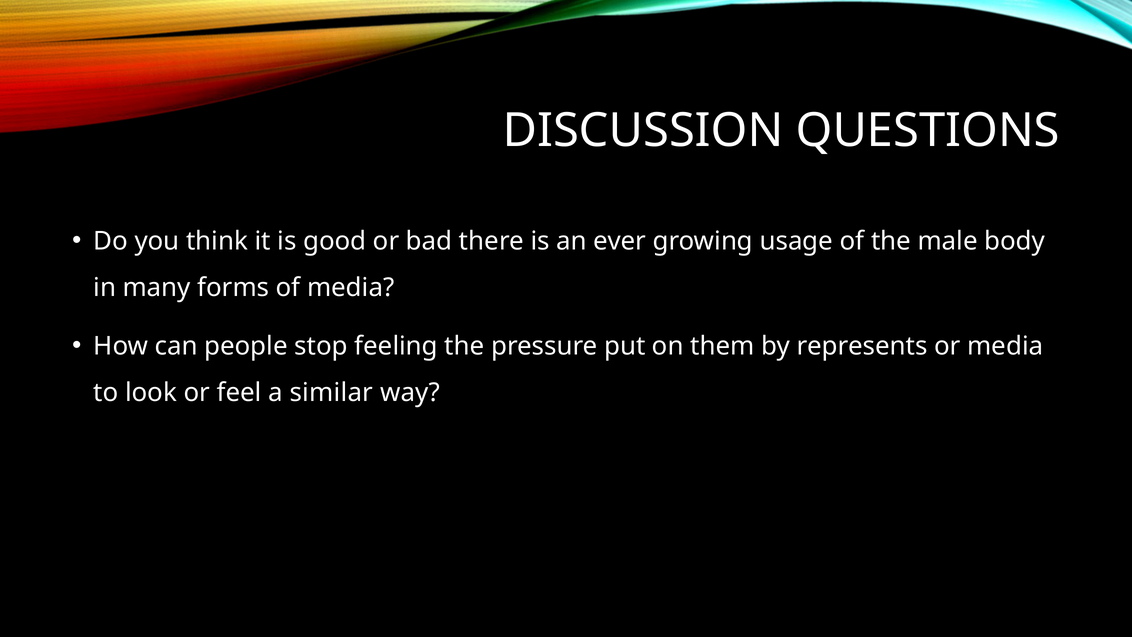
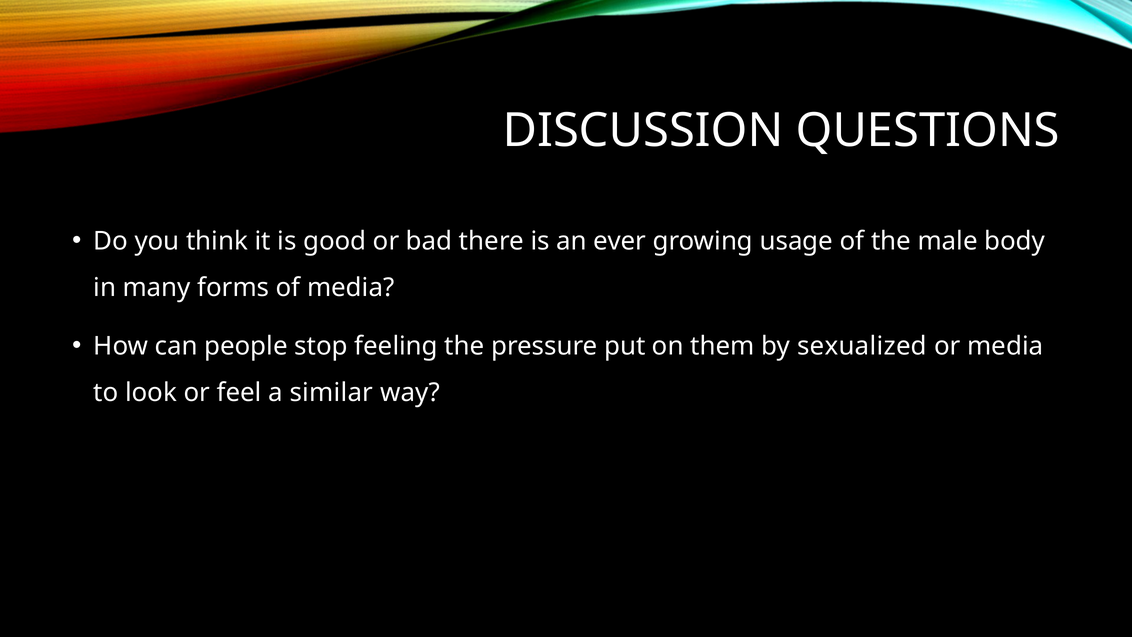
represents: represents -> sexualized
